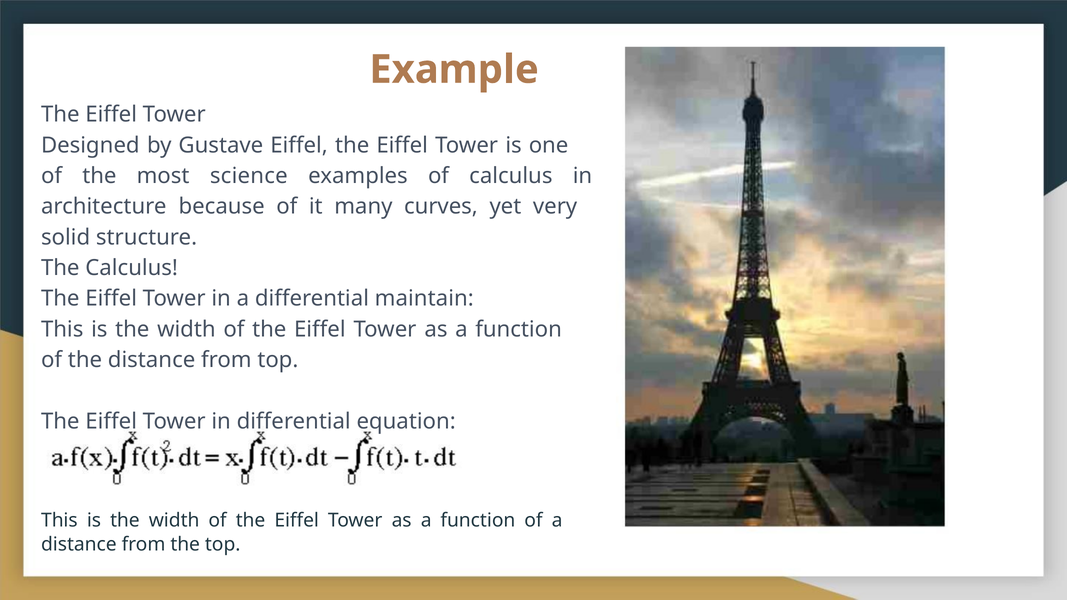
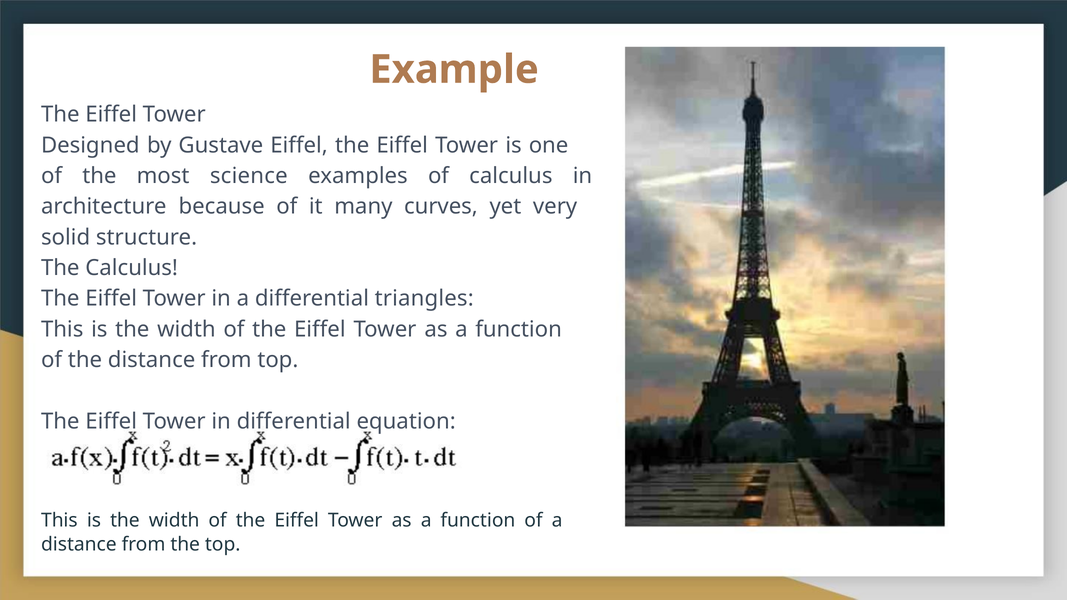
maintain: maintain -> triangles
